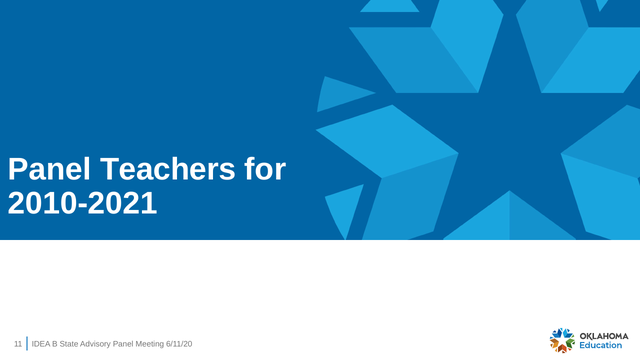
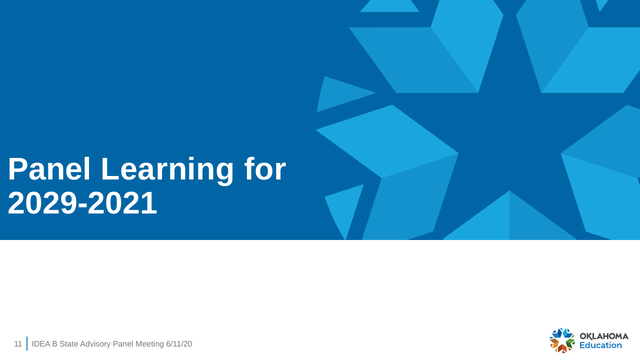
Teachers: Teachers -> Learning
2010-2021: 2010-2021 -> 2029-2021
